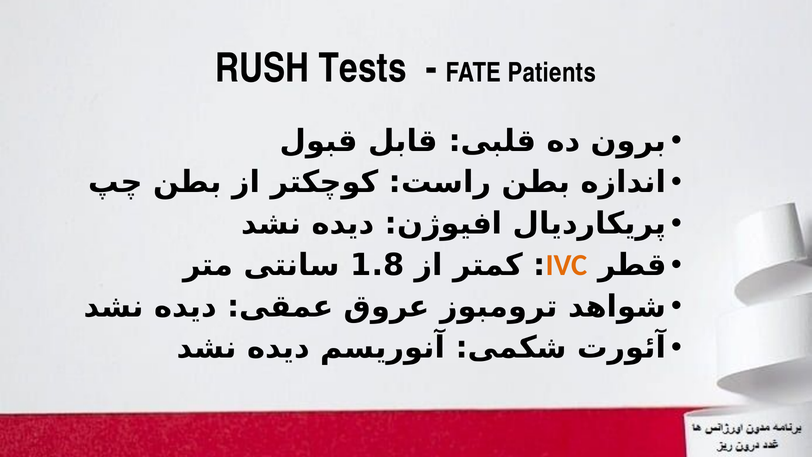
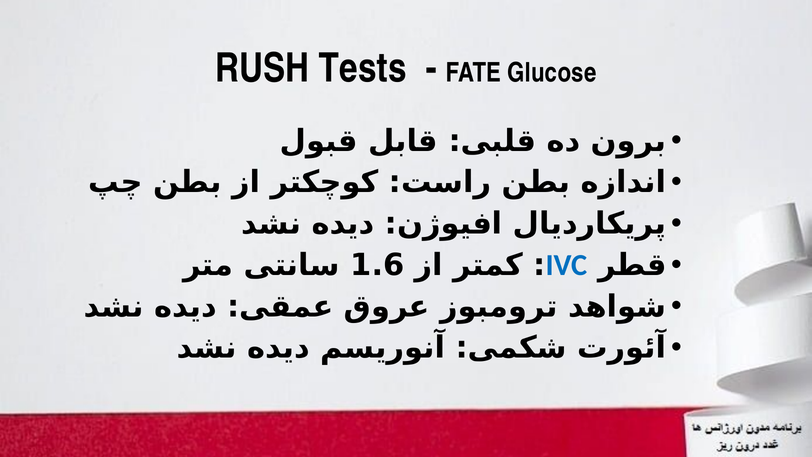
Patients: Patients -> Glucose
1.8: 1.8 -> 1.6
IVC colour: orange -> blue
